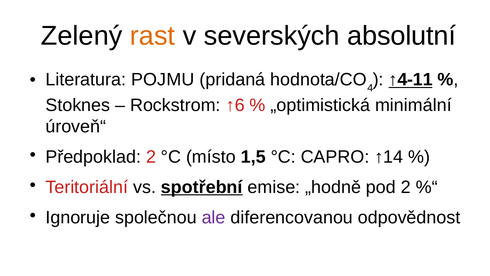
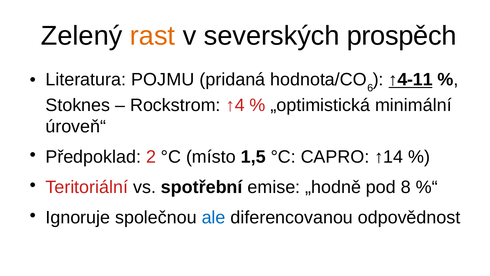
absolutní: absolutní -> prospěch
4: 4 -> 6
↑6: ↑6 -> ↑4
spotřební underline: present -> none
pod 2: 2 -> 8
ale colour: purple -> blue
